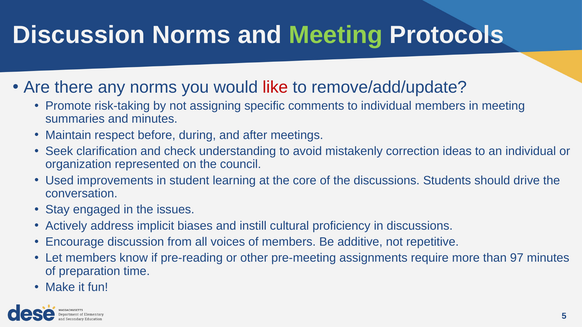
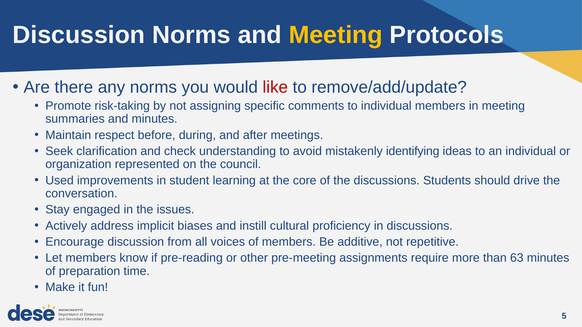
Meeting at (336, 35) colour: light green -> yellow
correction: correction -> identifying
97: 97 -> 63
